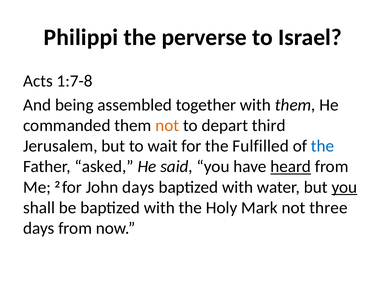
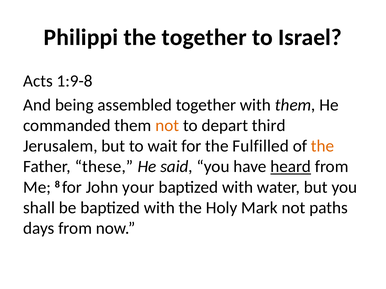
the perverse: perverse -> together
1:7-8: 1:7-8 -> 1:9-8
the at (323, 146) colour: blue -> orange
asked: asked -> these
2: 2 -> 8
John days: days -> your
you at (344, 187) underline: present -> none
three: three -> paths
